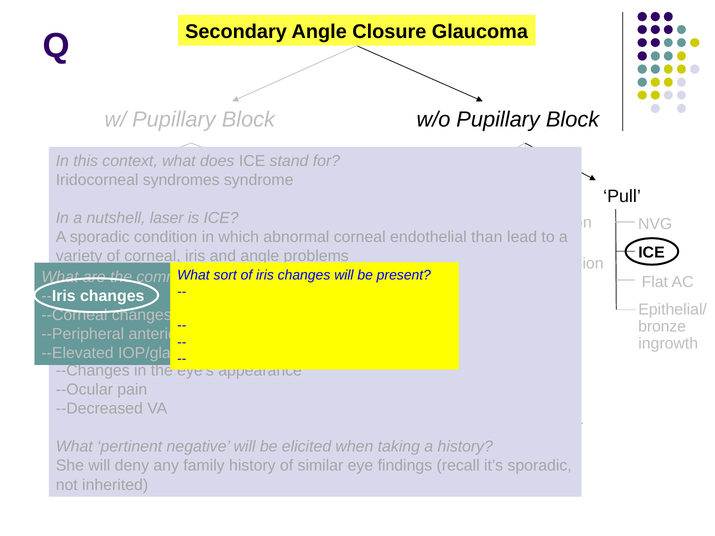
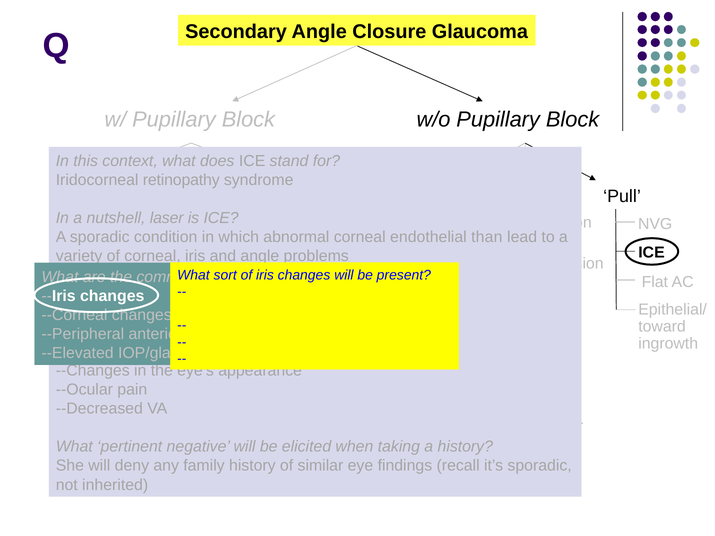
syndromes: syndromes -> retinopathy
bronze: bronze -> toward
